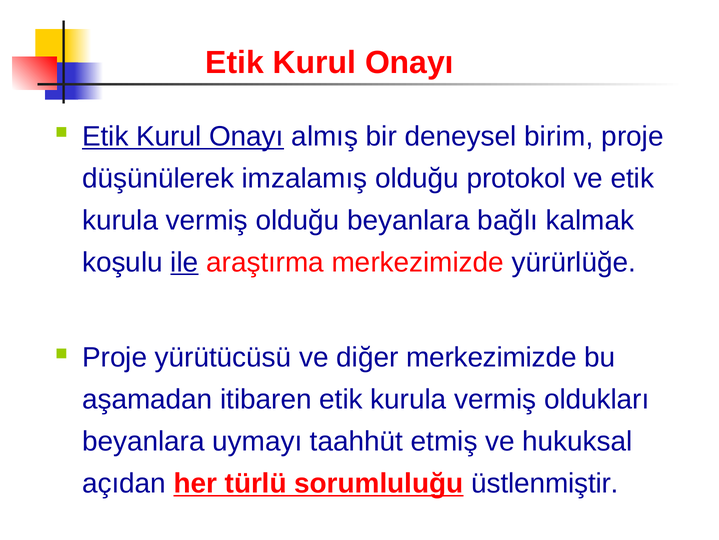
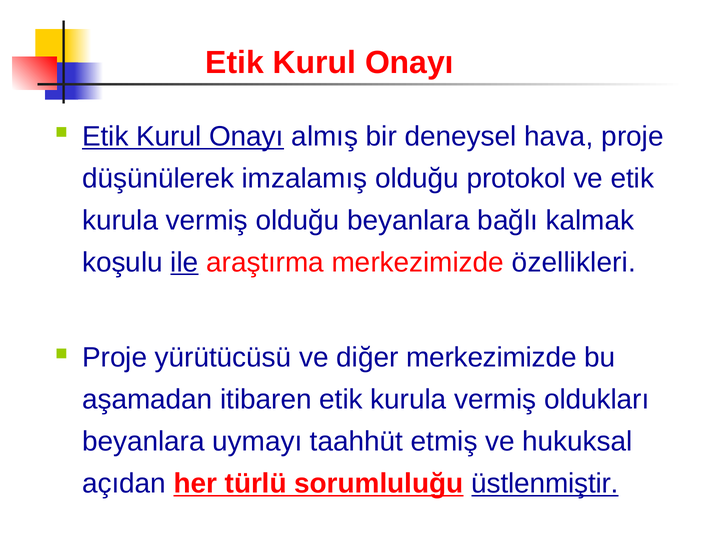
birim: birim -> hava
yürürlüğe: yürürlüğe -> özellikleri
üstlenmiştir underline: none -> present
